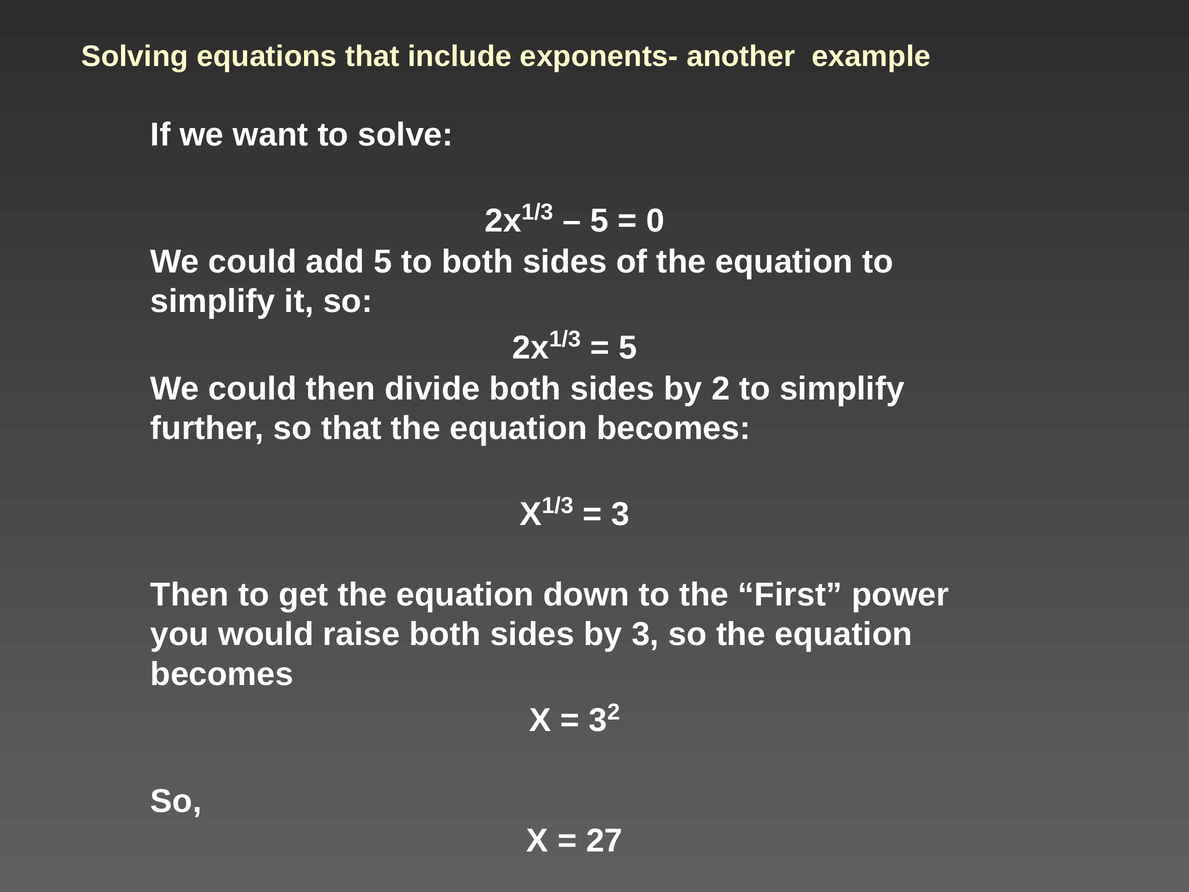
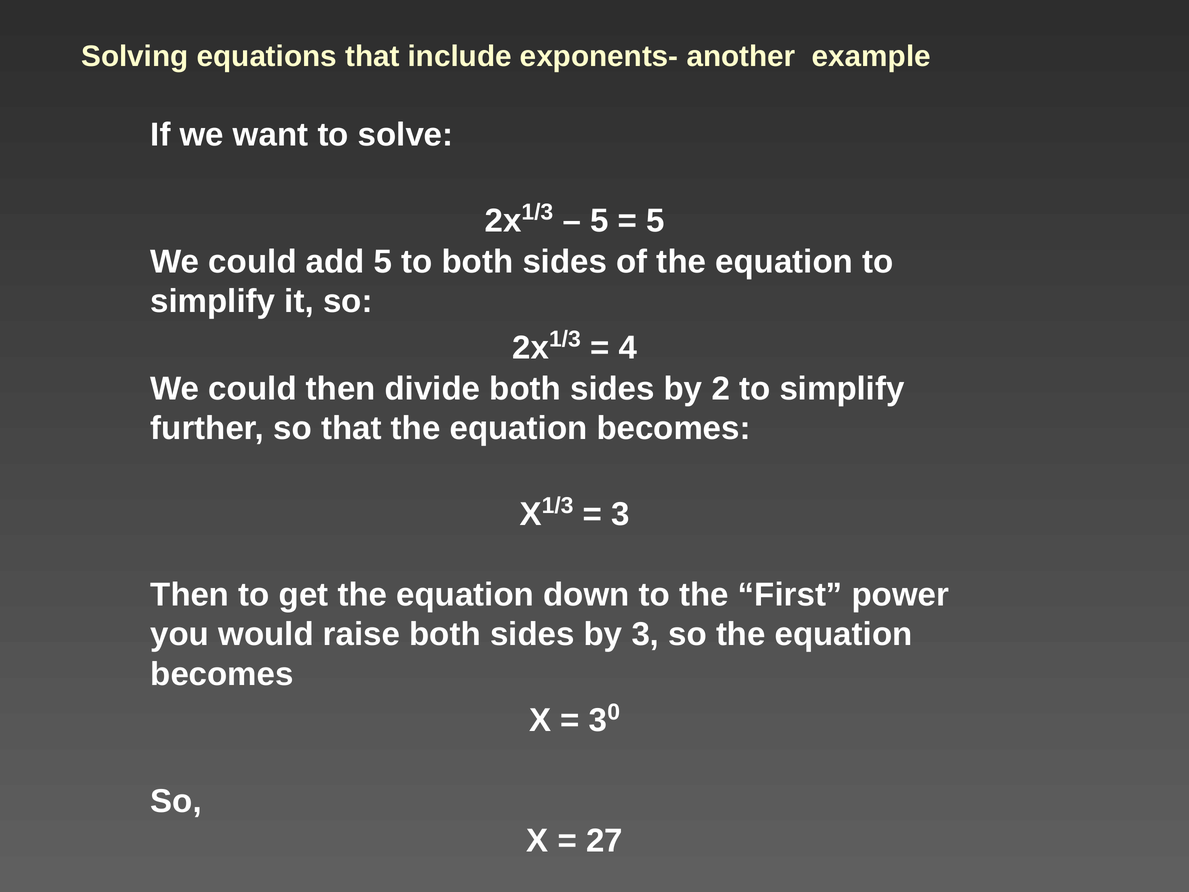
0 at (655, 221): 0 -> 5
5 at (628, 348): 5 -> 4
3 2: 2 -> 0
